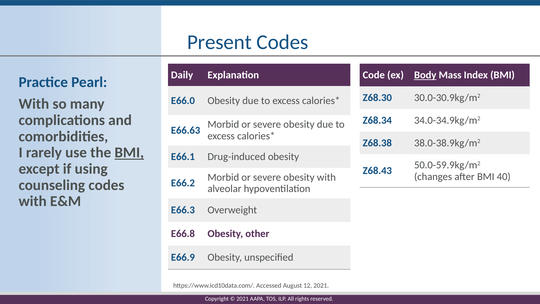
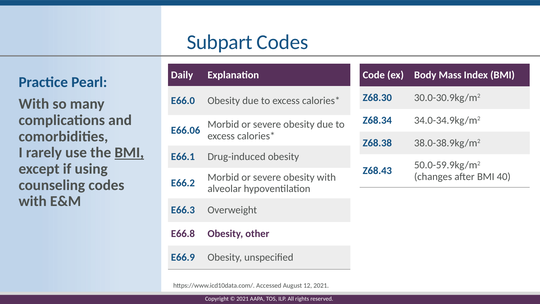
Present: Present -> Subpart
Body underline: present -> none
E66.63: E66.63 -> E66.06
